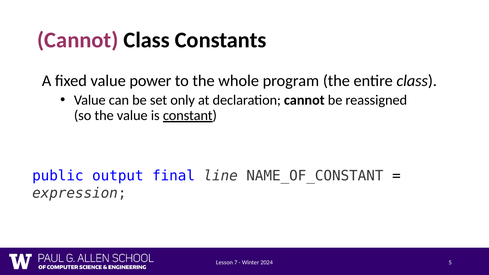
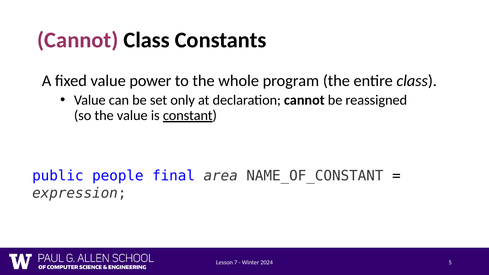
output: output -> people
line: line -> area
